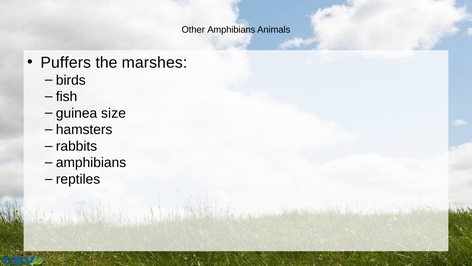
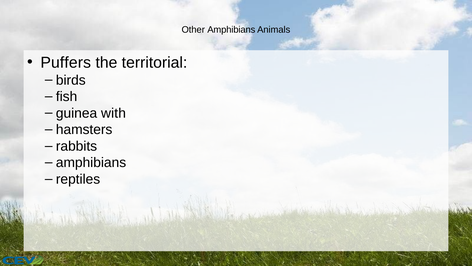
marshes: marshes -> territorial
size: size -> with
